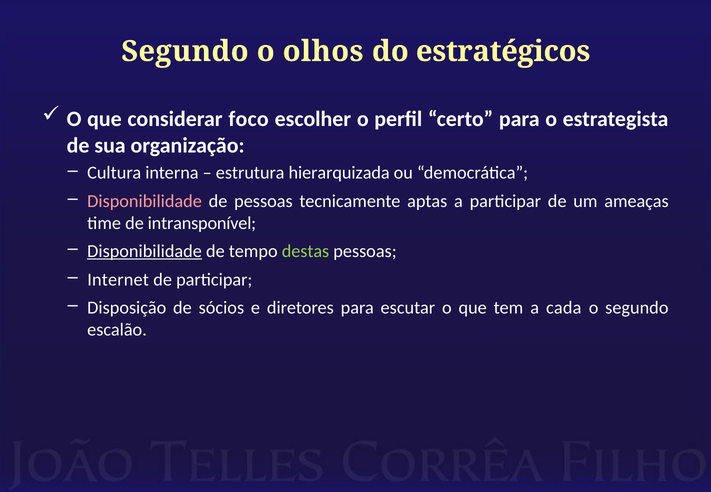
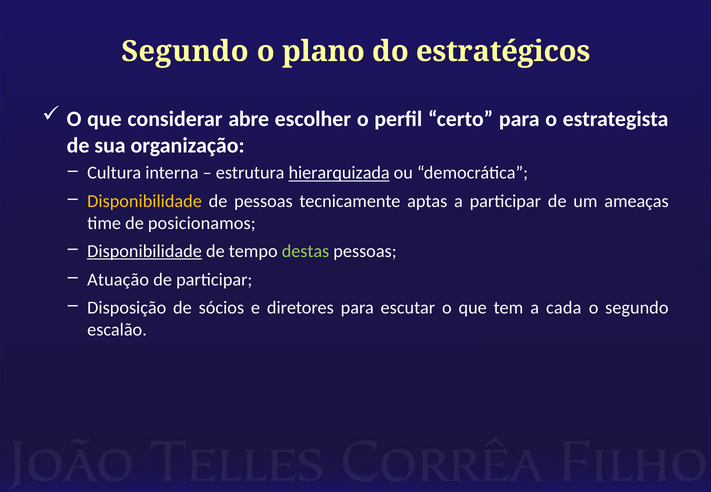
olhos: olhos -> plano
foco: foco -> abre
hierarquizada underline: none -> present
Disponibilidade at (145, 201) colour: pink -> yellow
intransponível: intransponível -> posicionamos
Internet: Internet -> Atuação
